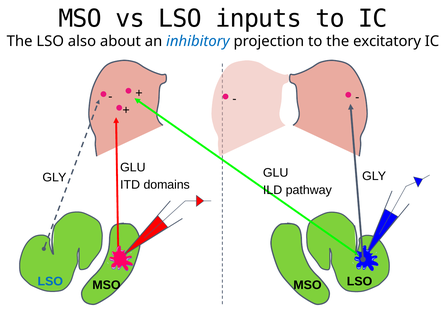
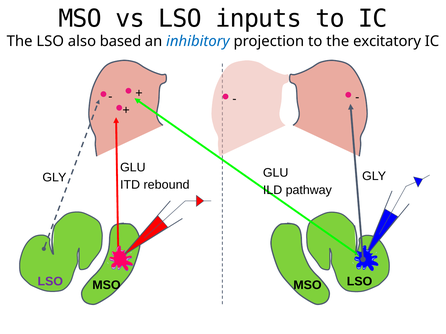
about: about -> based
domains: domains -> rebound
LSO at (50, 282) colour: blue -> purple
